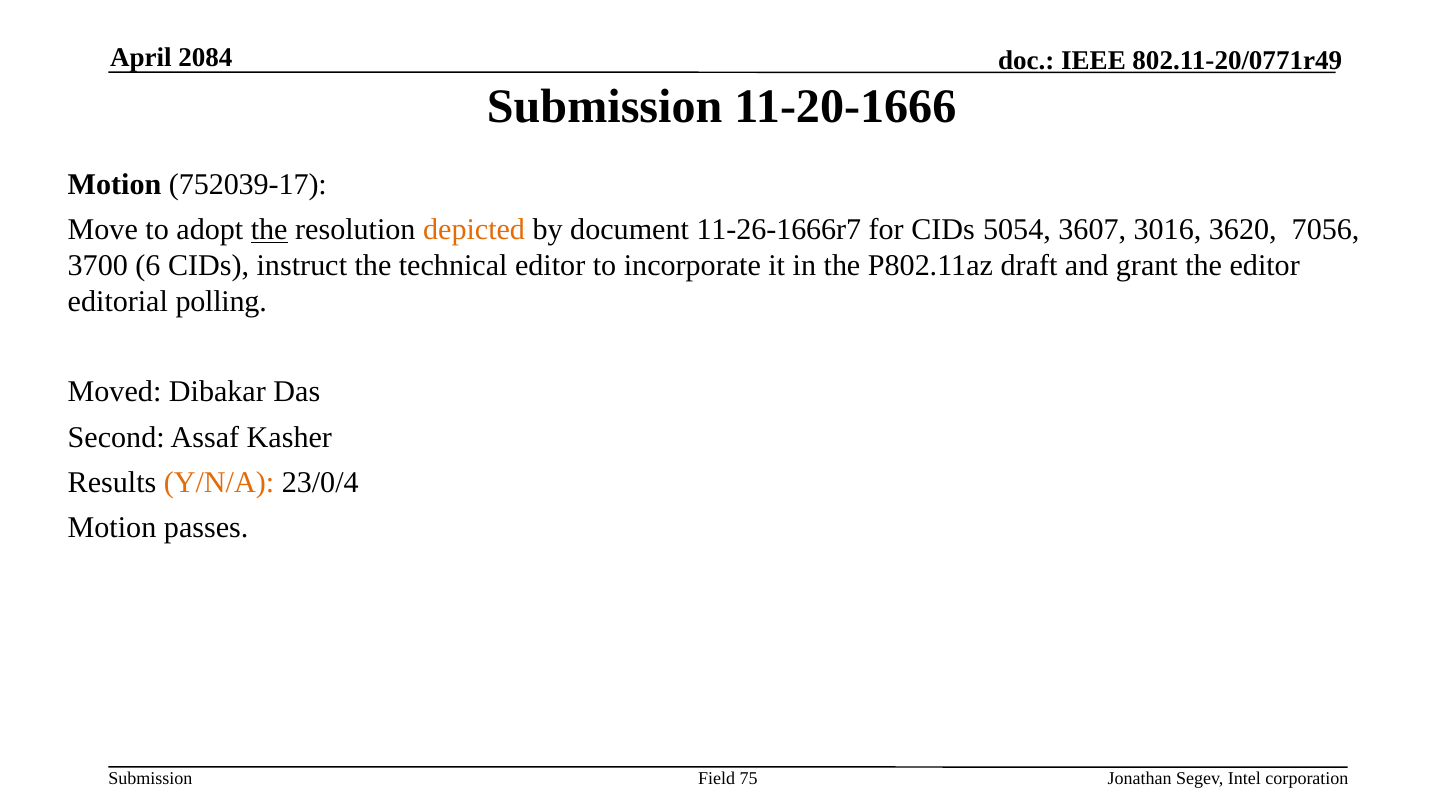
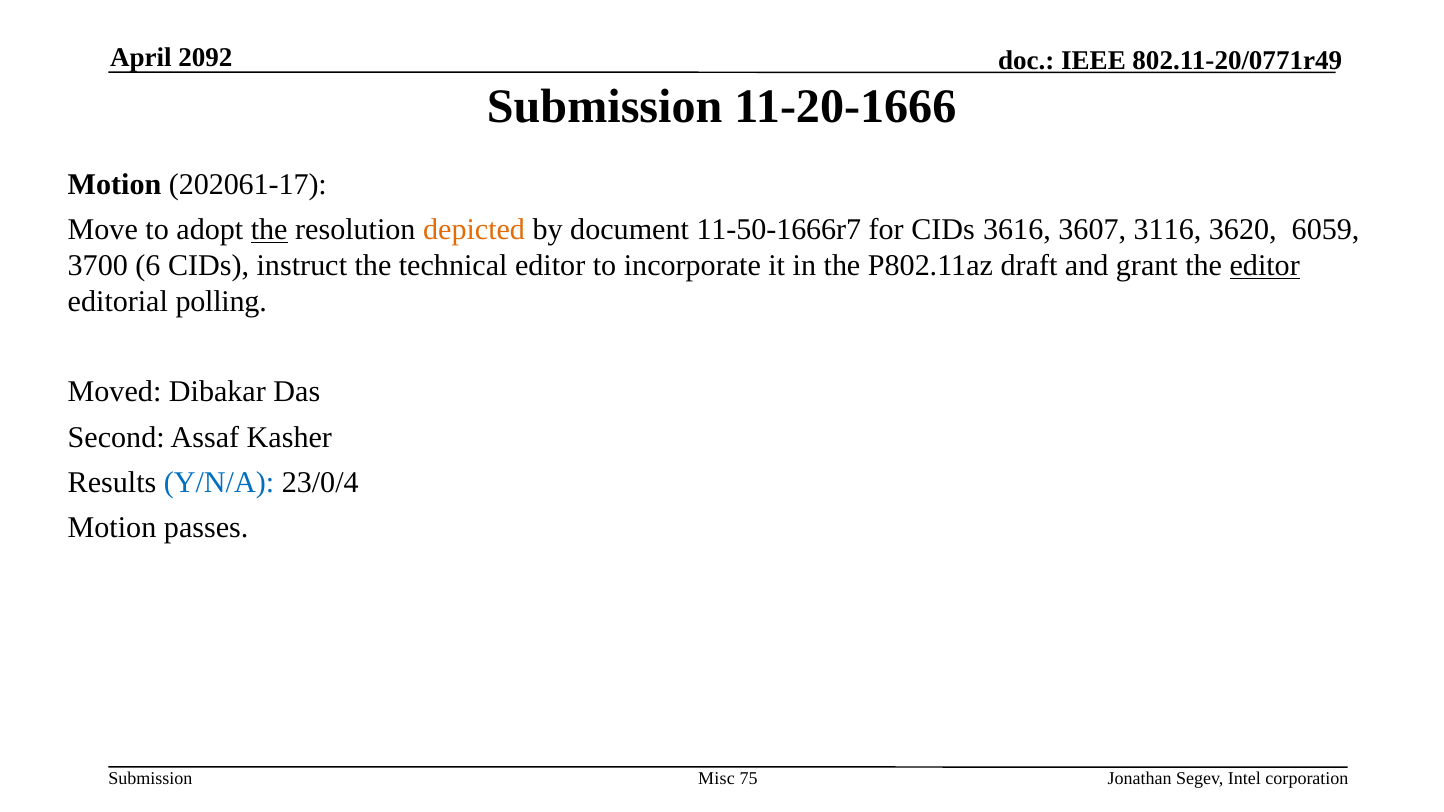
2084: 2084 -> 2092
752039-17: 752039-17 -> 202061-17
11-26-1666r7: 11-26-1666r7 -> 11-50-1666r7
5054: 5054 -> 3616
3016: 3016 -> 3116
7056: 7056 -> 6059
editor at (1265, 266) underline: none -> present
Y/N/A colour: orange -> blue
Field: Field -> Misc
